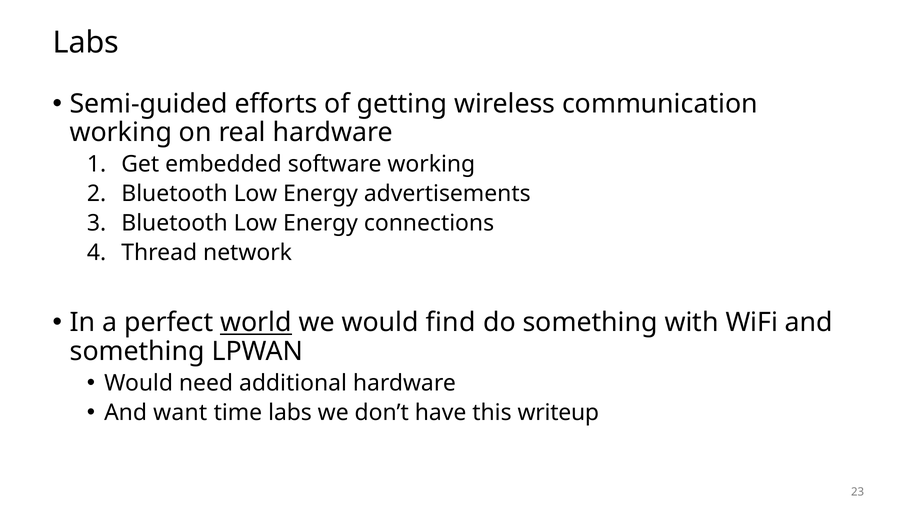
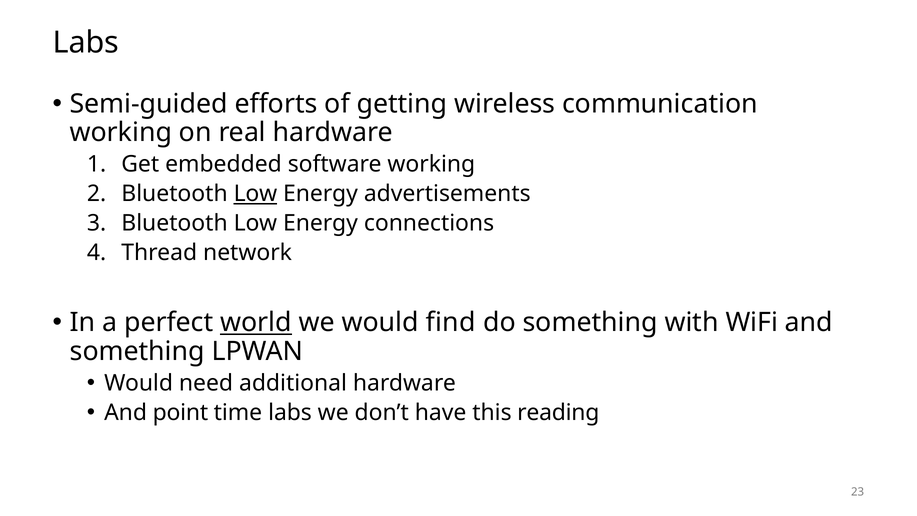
Low at (255, 194) underline: none -> present
want: want -> point
writeup: writeup -> reading
